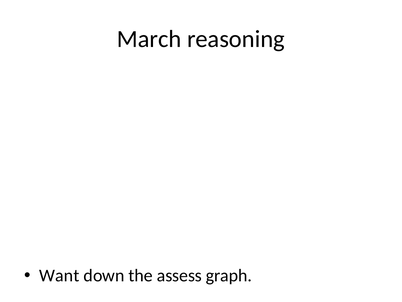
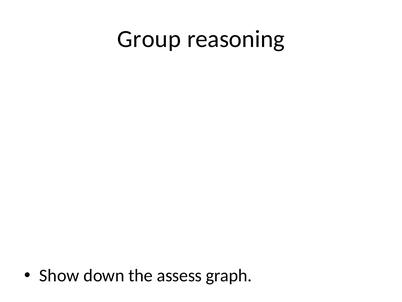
March: March -> Group
Want: Want -> Show
